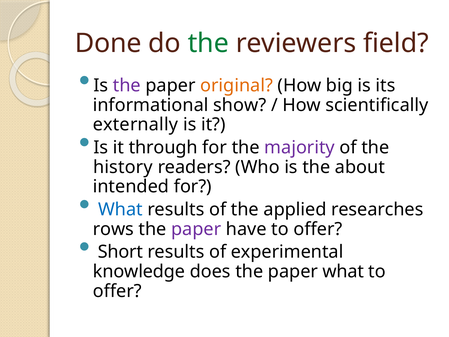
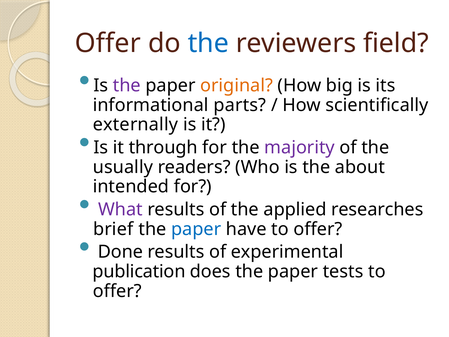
Done at (108, 43): Done -> Offer
the at (208, 43) colour: green -> blue
show: show -> parts
history: history -> usually
What at (120, 209) colour: blue -> purple
rows: rows -> brief
paper at (196, 229) colour: purple -> blue
Short: Short -> Done
knowledge: knowledge -> publication
paper what: what -> tests
